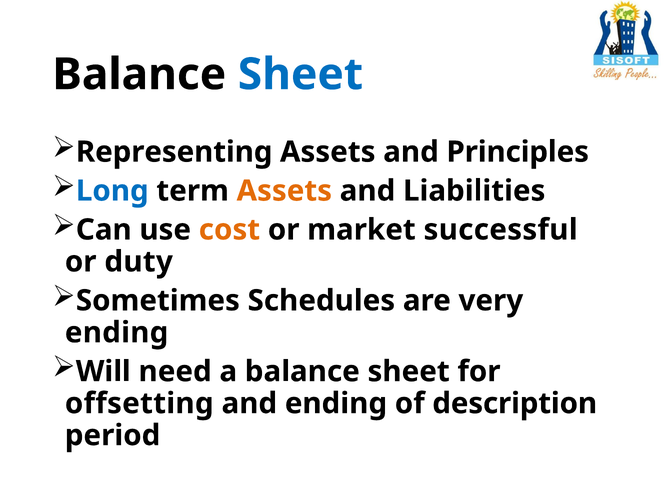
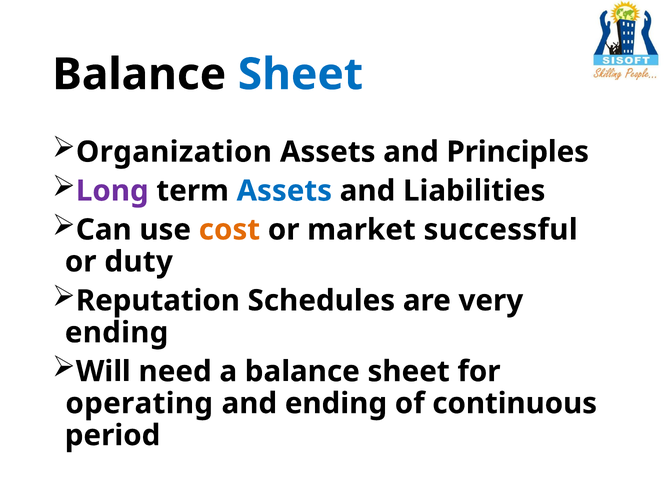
Representing: Representing -> Organization
Long colour: blue -> purple
Assets at (284, 191) colour: orange -> blue
Sometimes: Sometimes -> Reputation
offsetting: offsetting -> operating
description: description -> continuous
